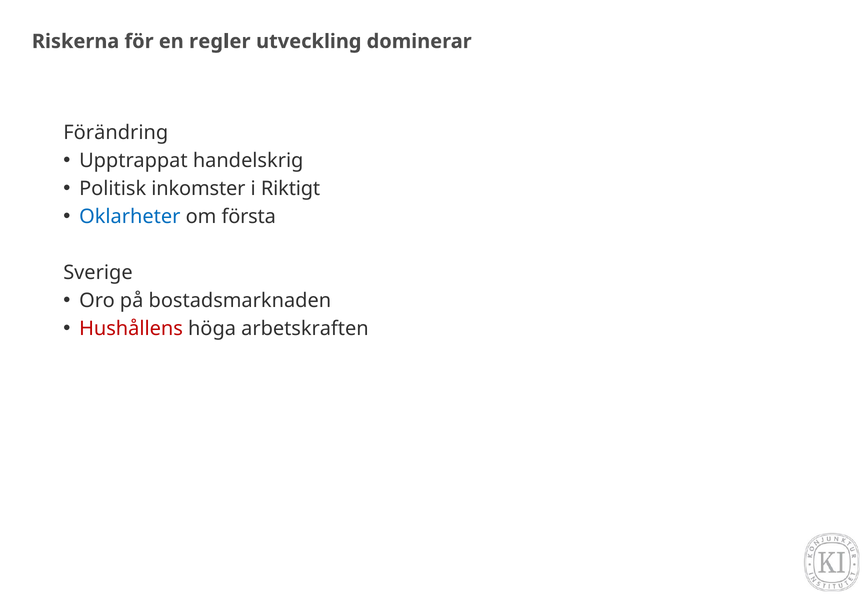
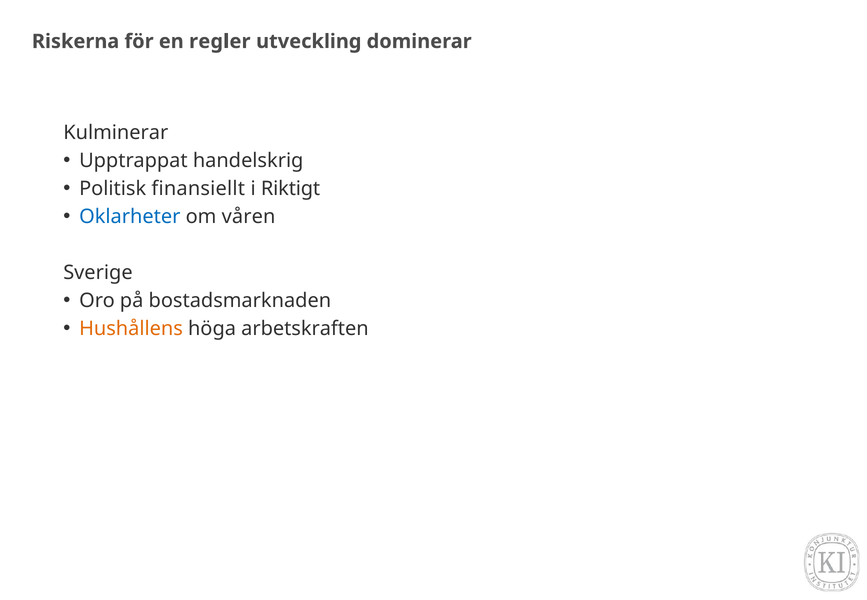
Förändring: Förändring -> Kulminerar
inkomster: inkomster -> finansiellt
första: första -> våren
Hushållens colour: red -> orange
